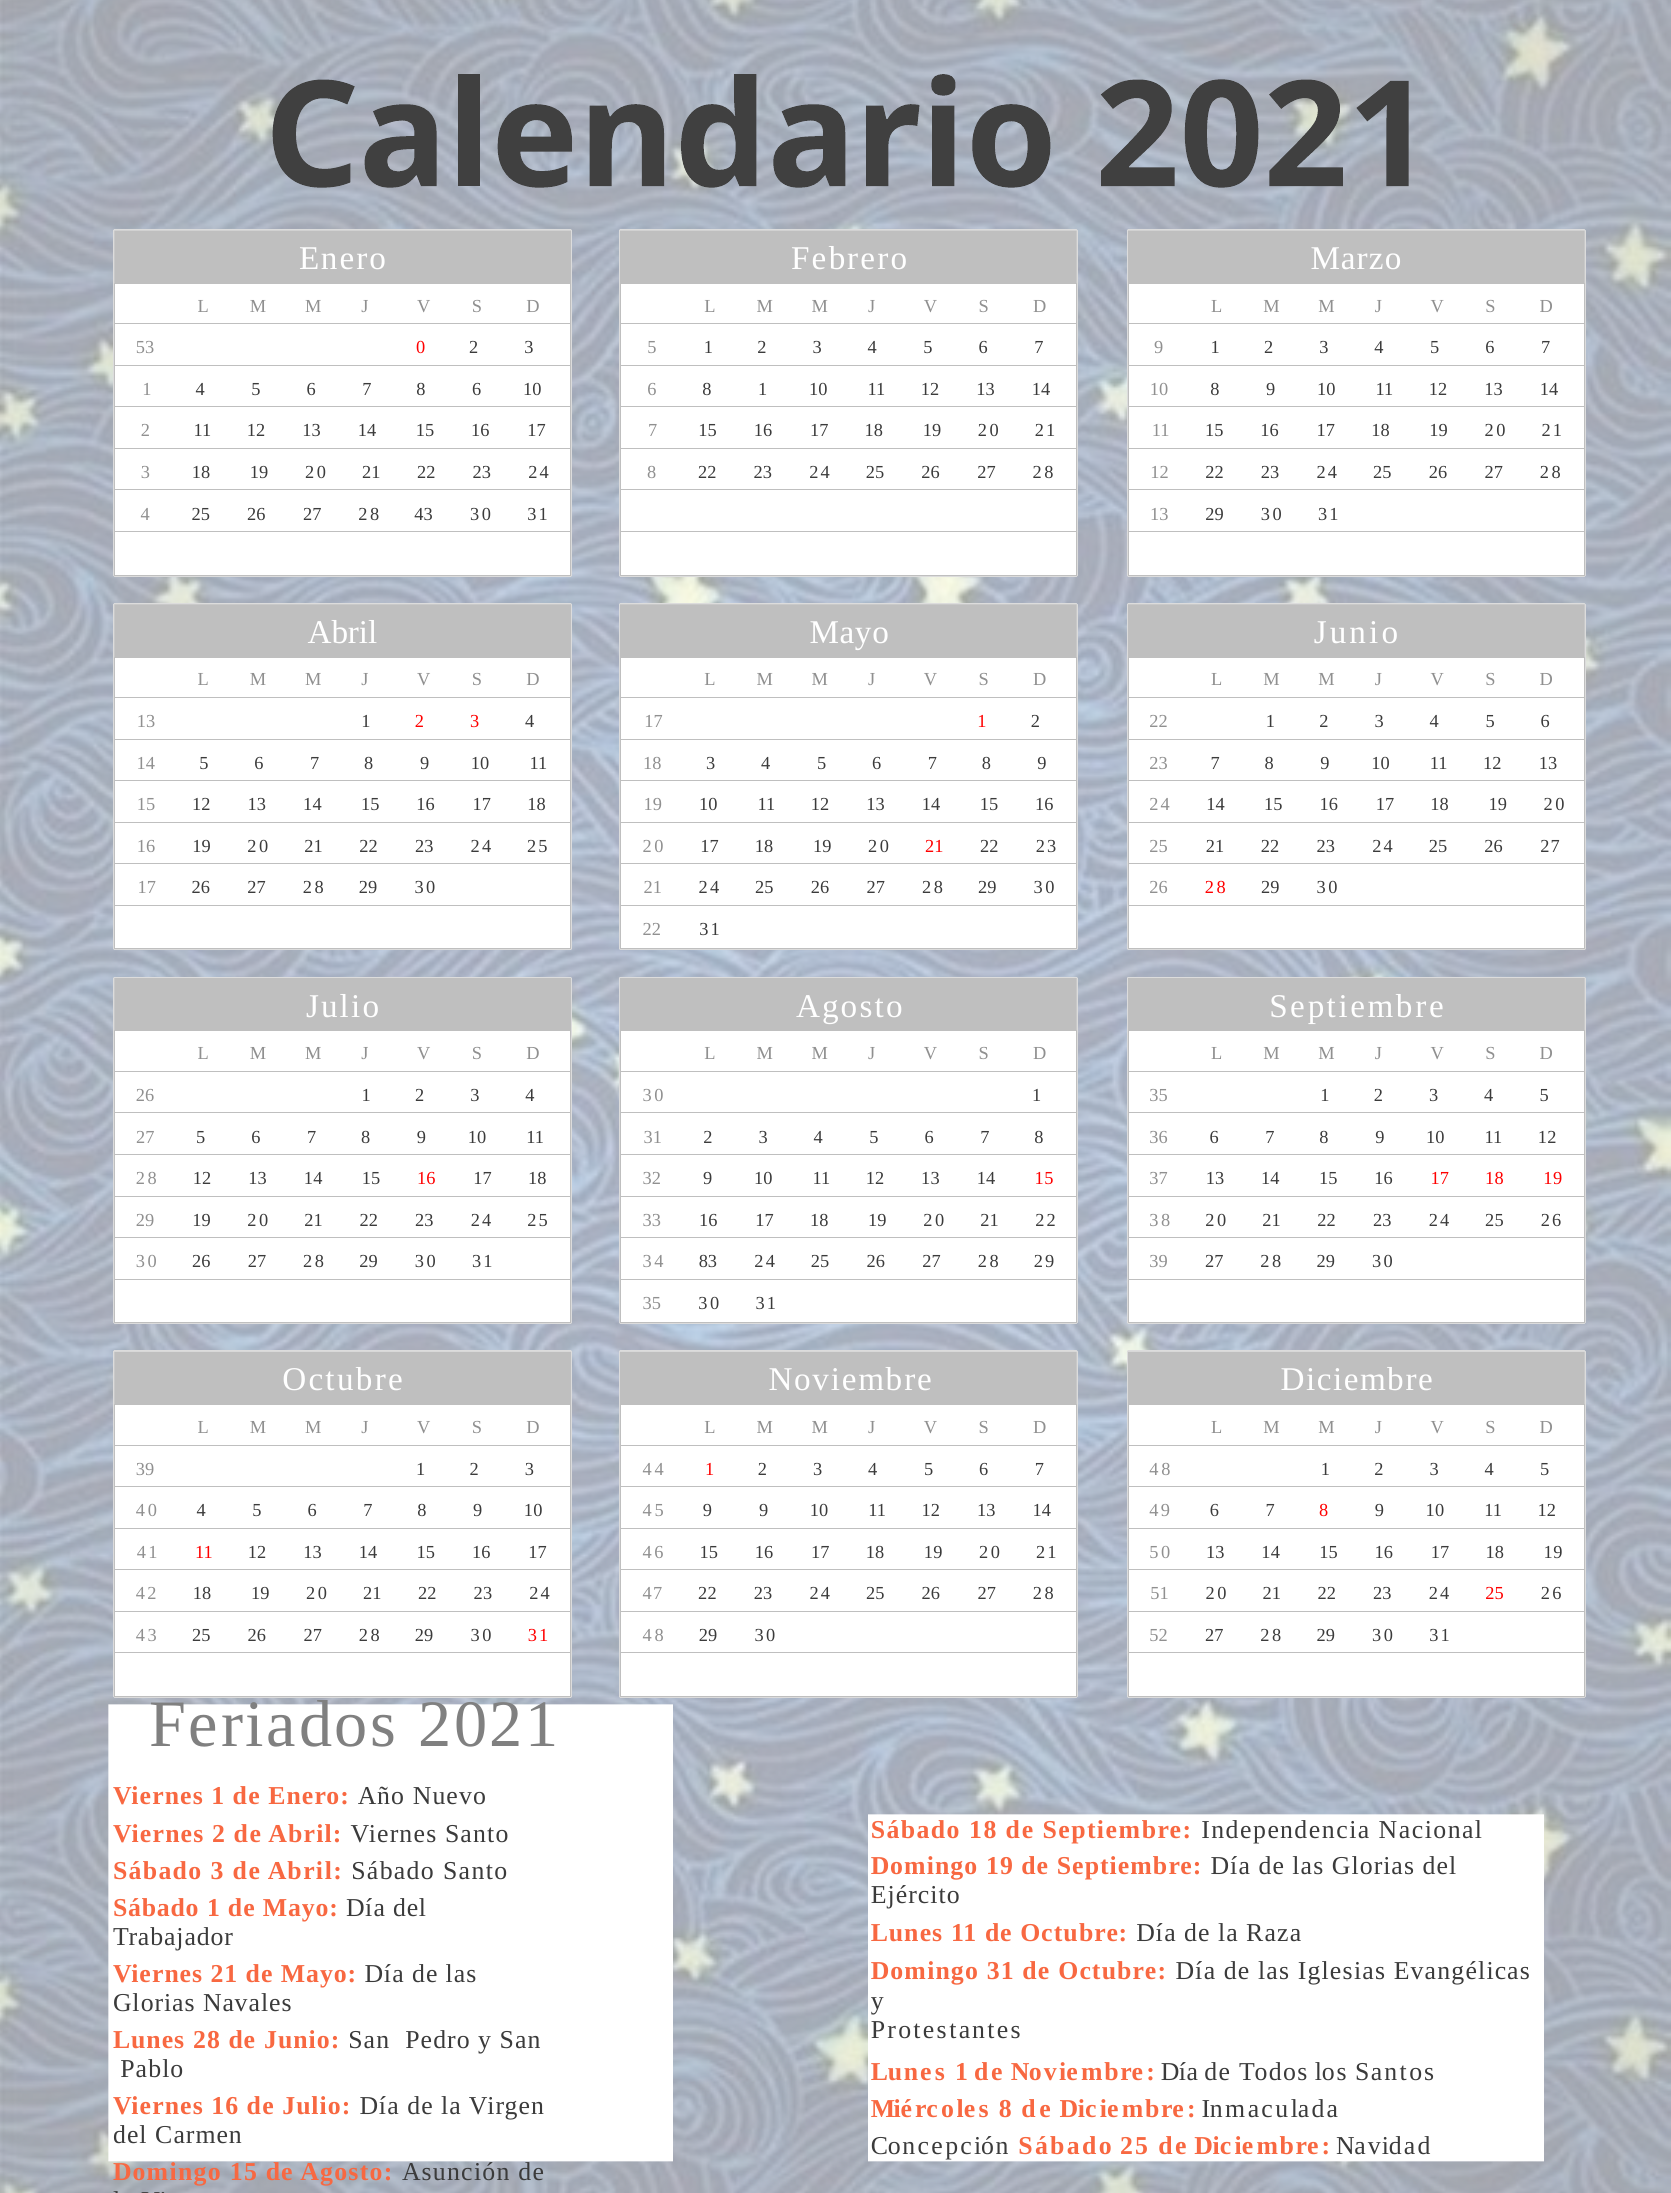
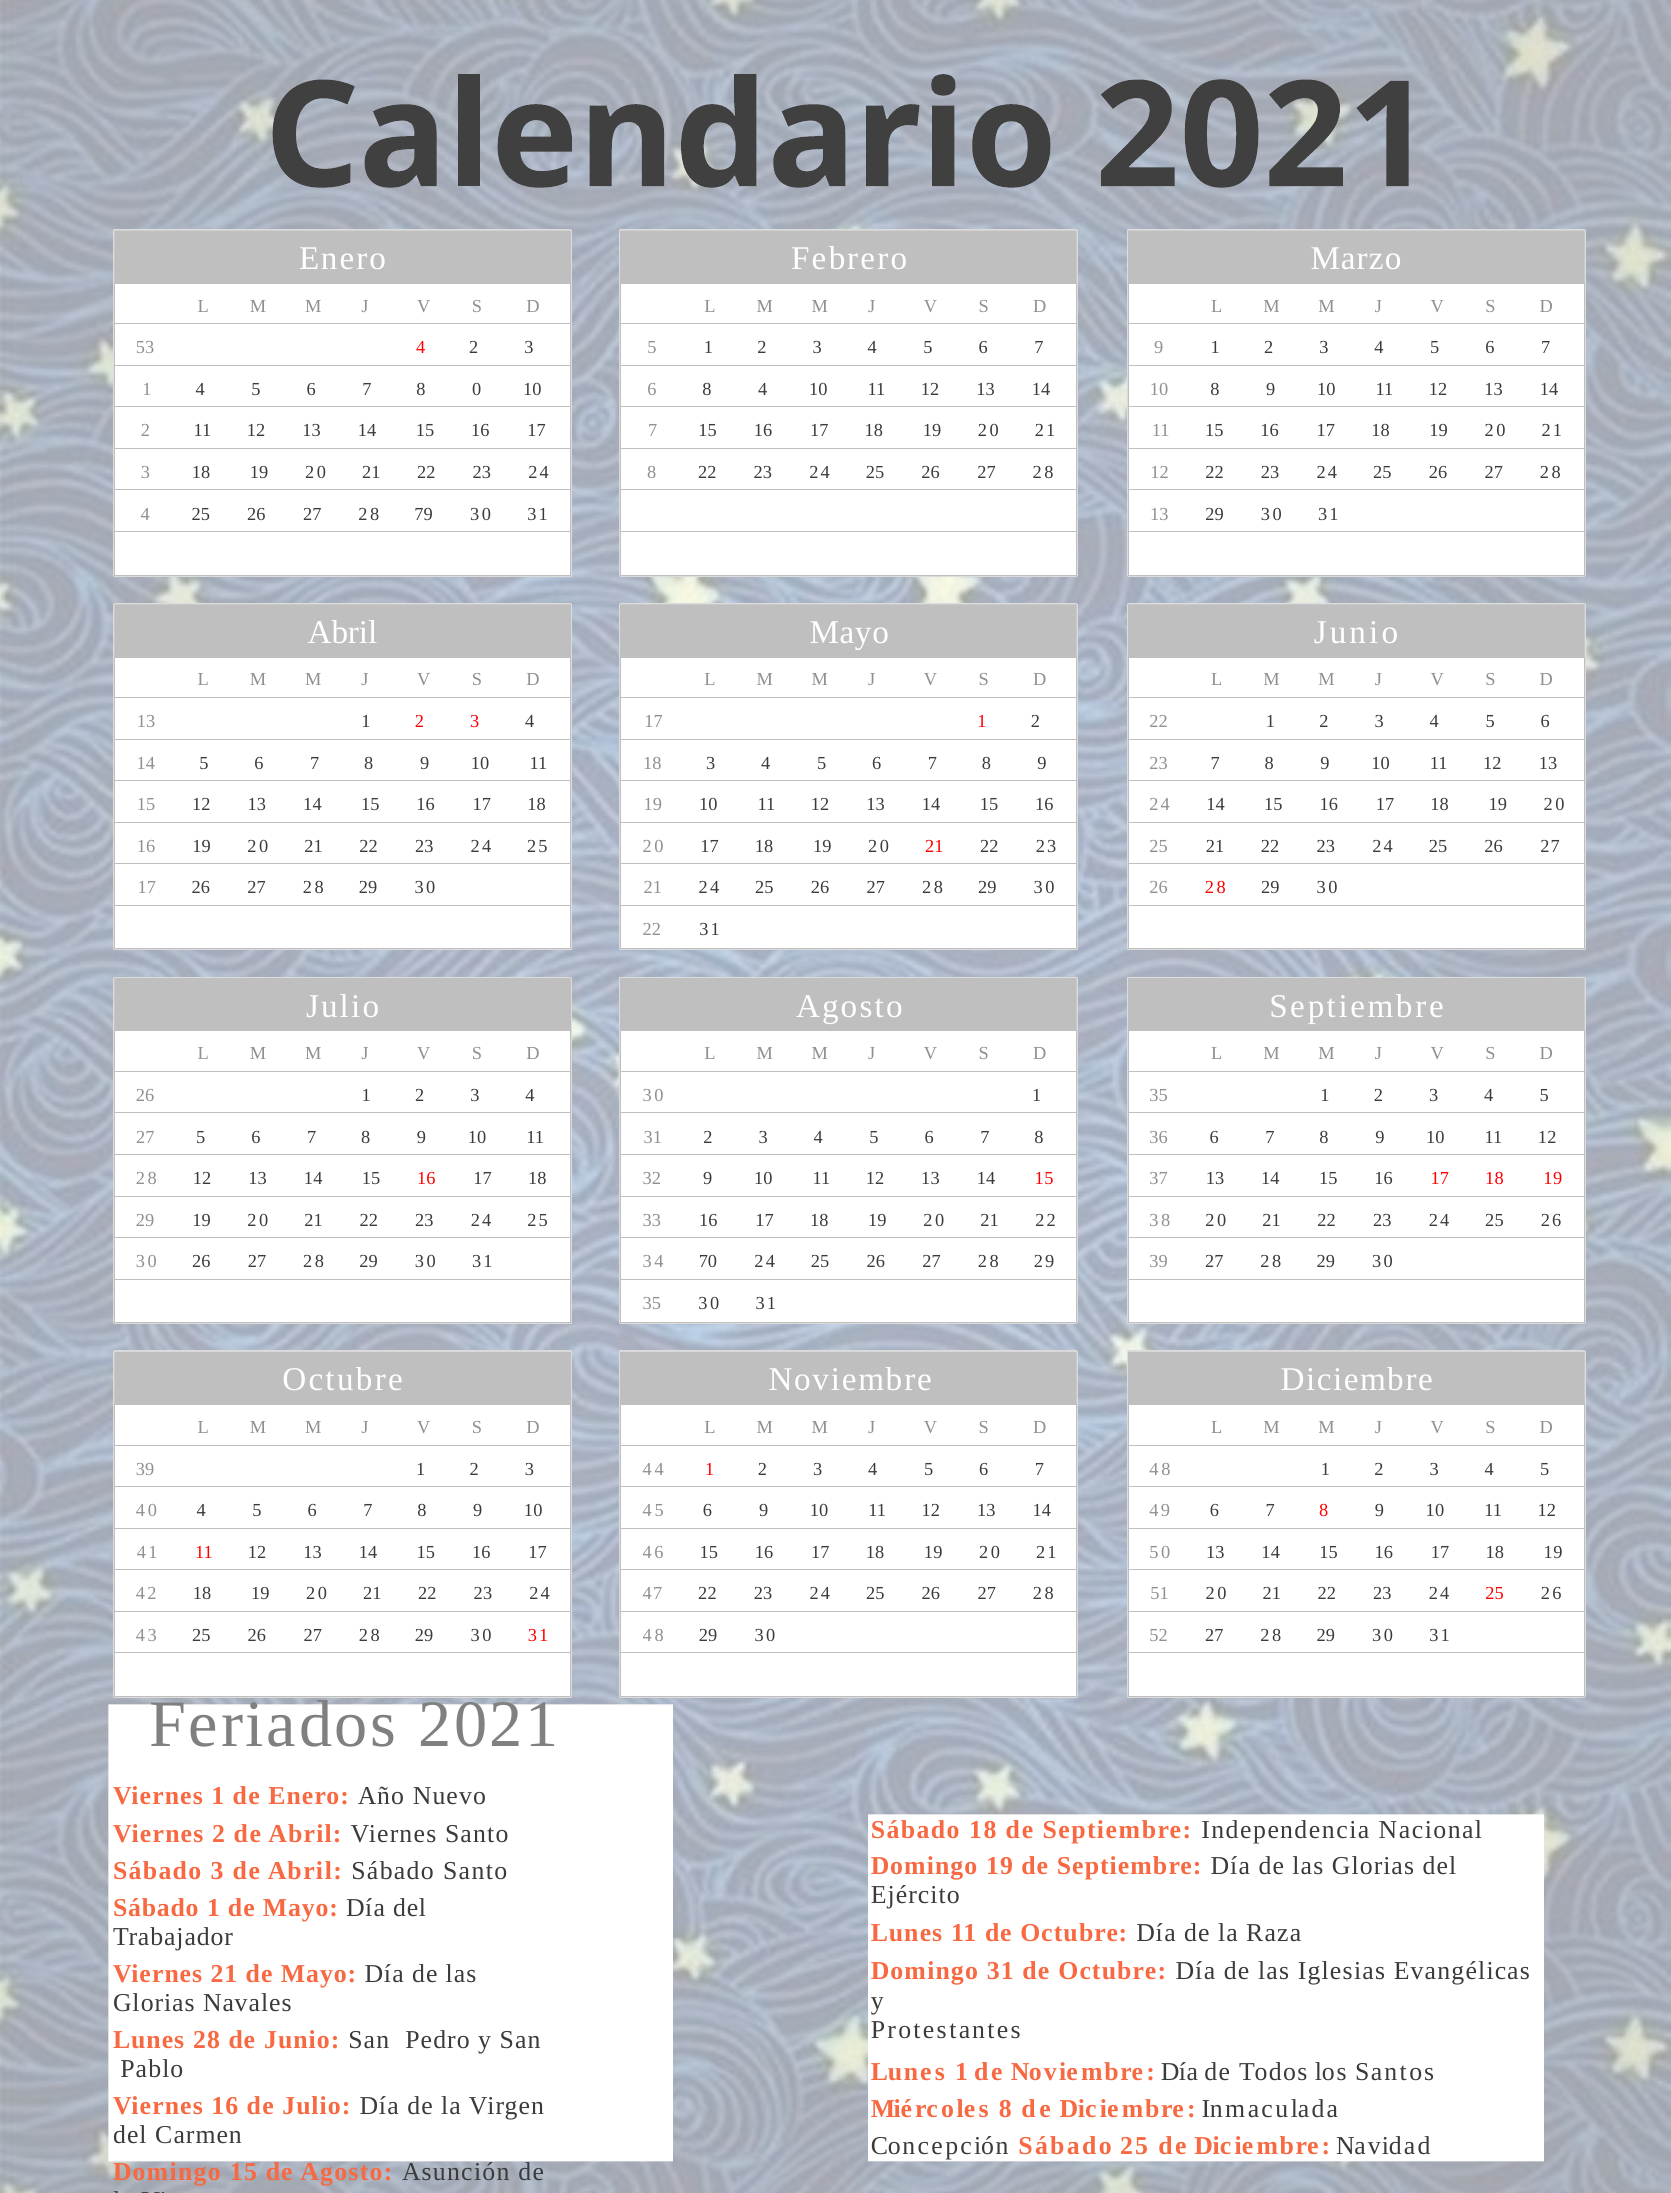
53 0: 0 -> 4
8 6: 6 -> 0
8 1: 1 -> 4
28 43: 43 -> 79
83: 83 -> 70
45 9: 9 -> 6
